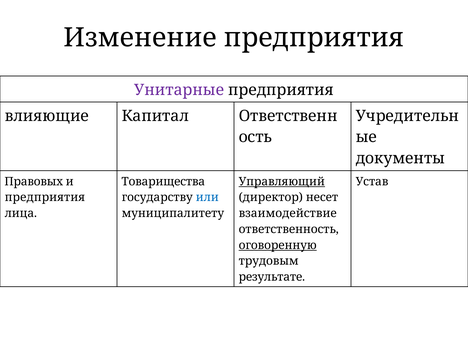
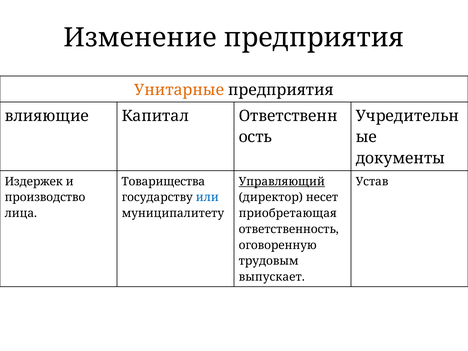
Унитарные colour: purple -> orange
Правовых: Правовых -> Издержек
предприятия at (45, 197): предприятия -> производство
взаимодействие: взаимодействие -> приобретающая
оговоренную underline: present -> none
результате: результате -> выпускает
